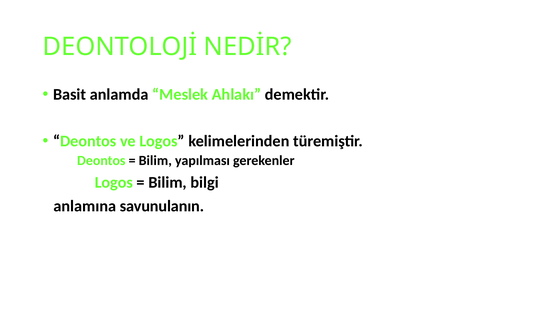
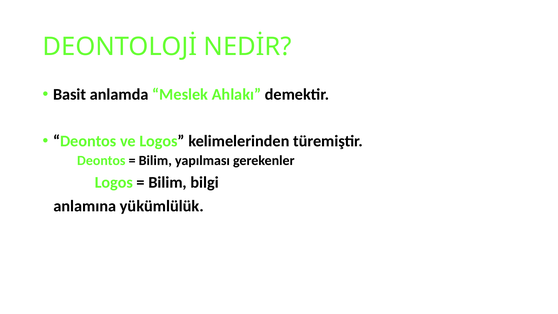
savunulanın: savunulanın -> yükümlülük
